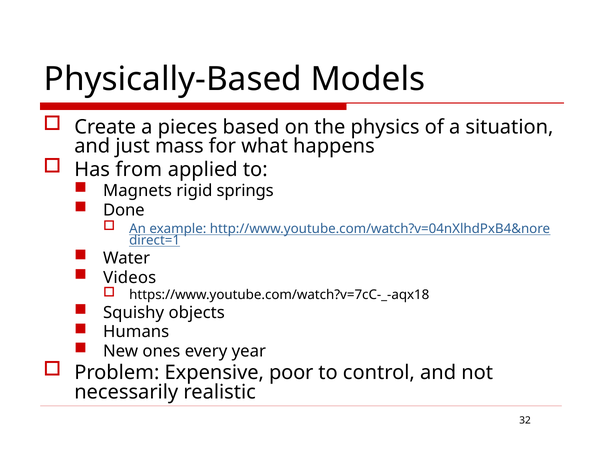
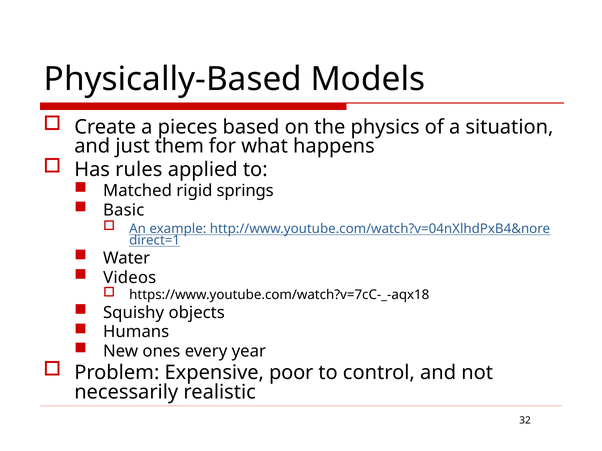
mass: mass -> them
from: from -> rules
Magnets: Magnets -> Matched
Done: Done -> Basic
